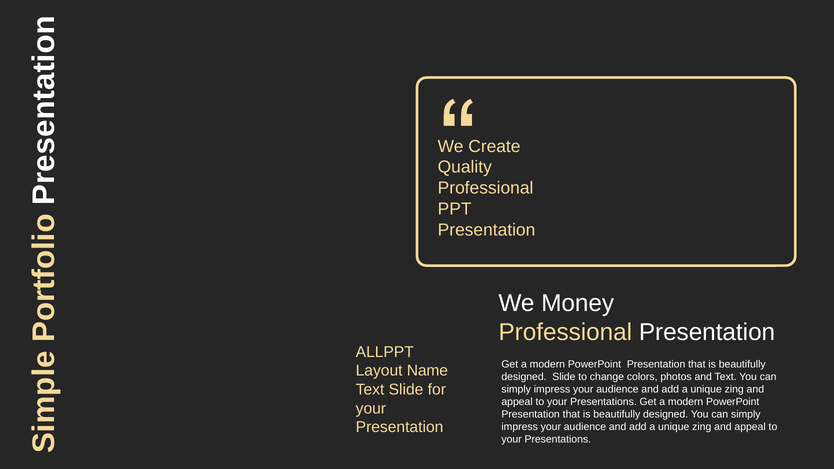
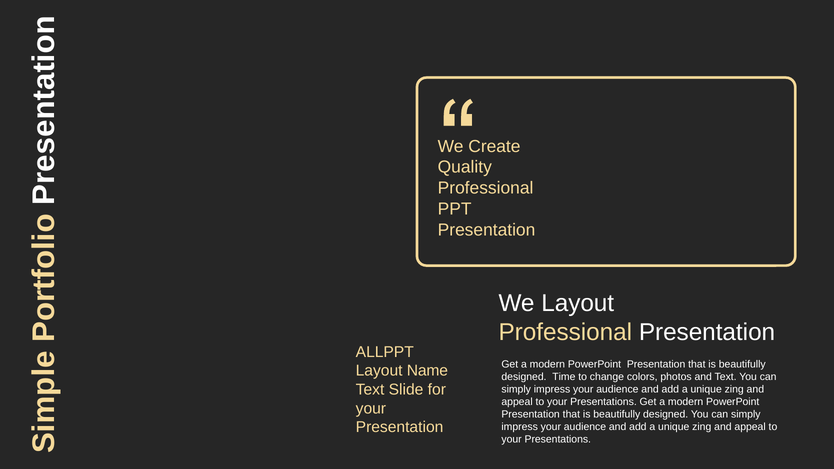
We Money: Money -> Layout
designed Slide: Slide -> Time
